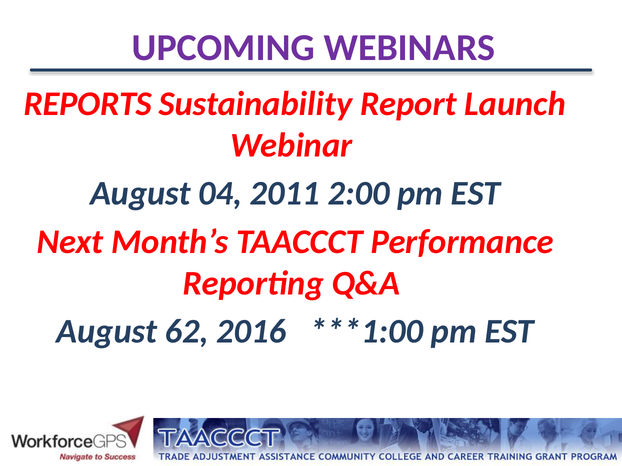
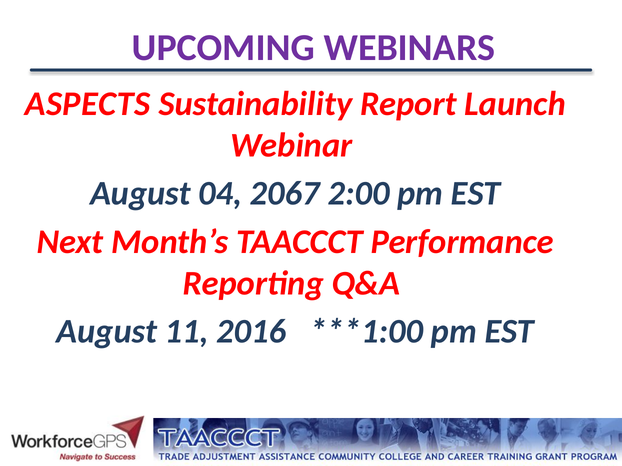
REPORTS: REPORTS -> ASPECTS
2011: 2011 -> 2067
62: 62 -> 11
